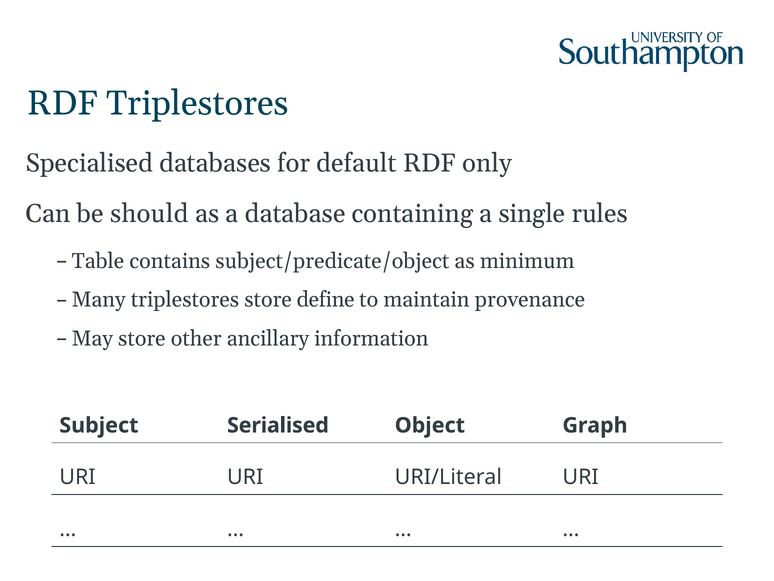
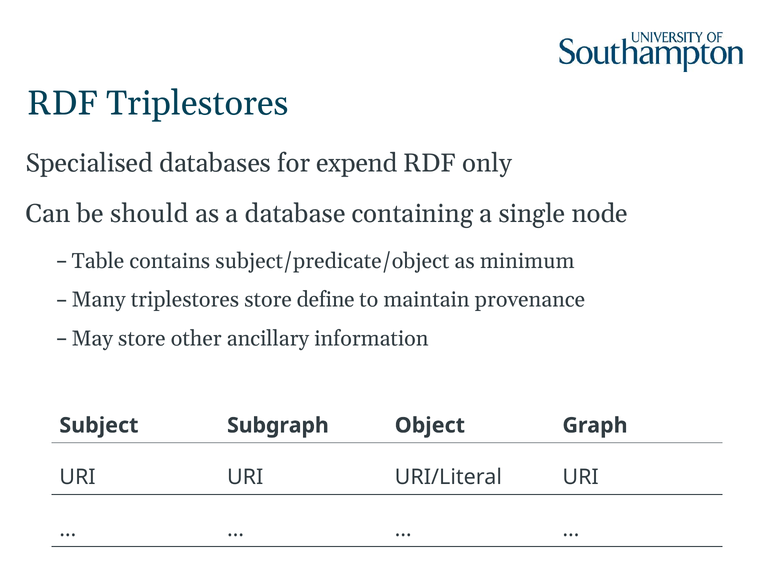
default: default -> expend
rules: rules -> node
Serialised: Serialised -> Subgraph
